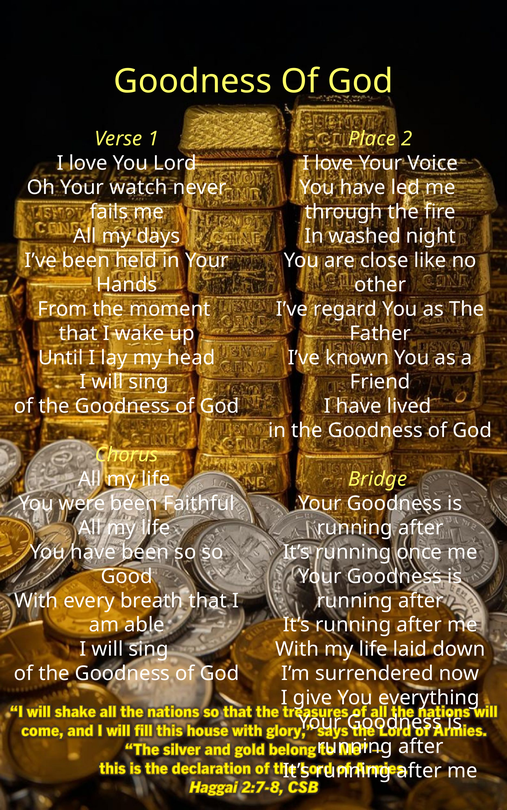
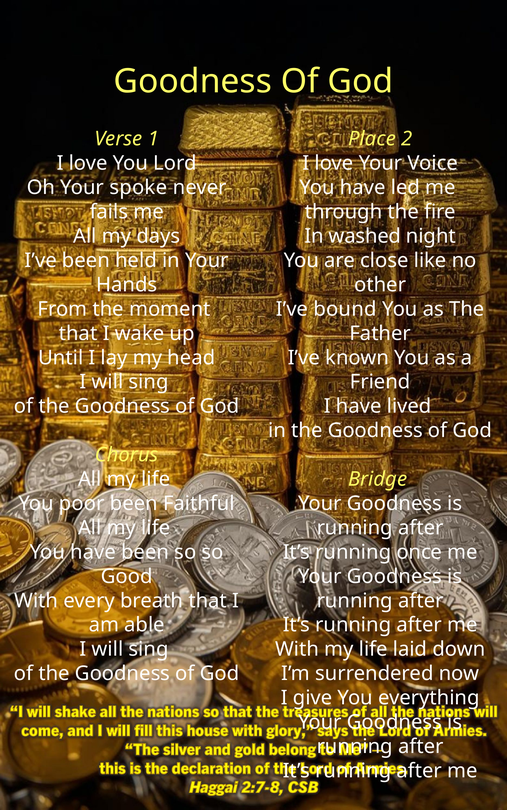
watch: watch -> spoke
regard: regard -> bound
were: were -> poor
